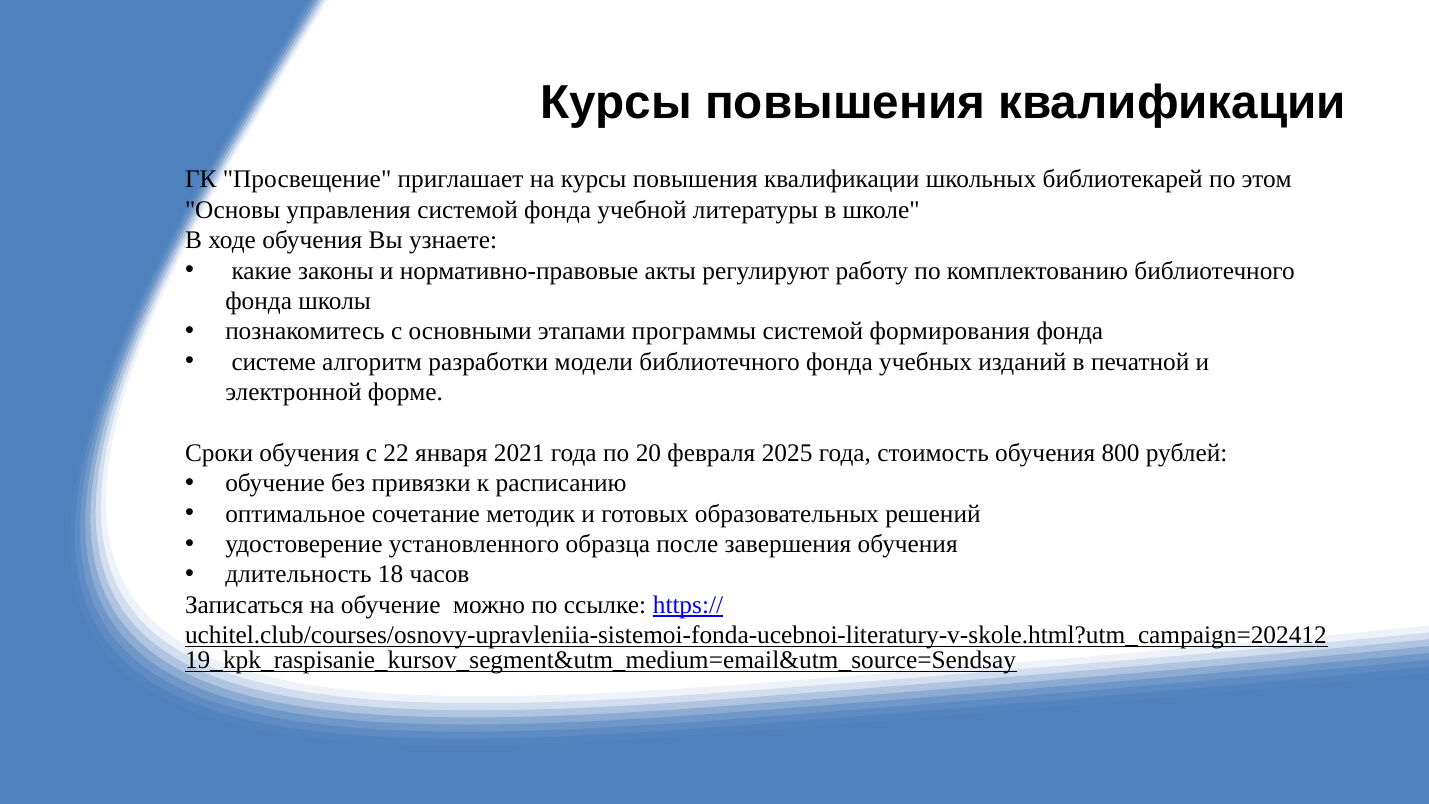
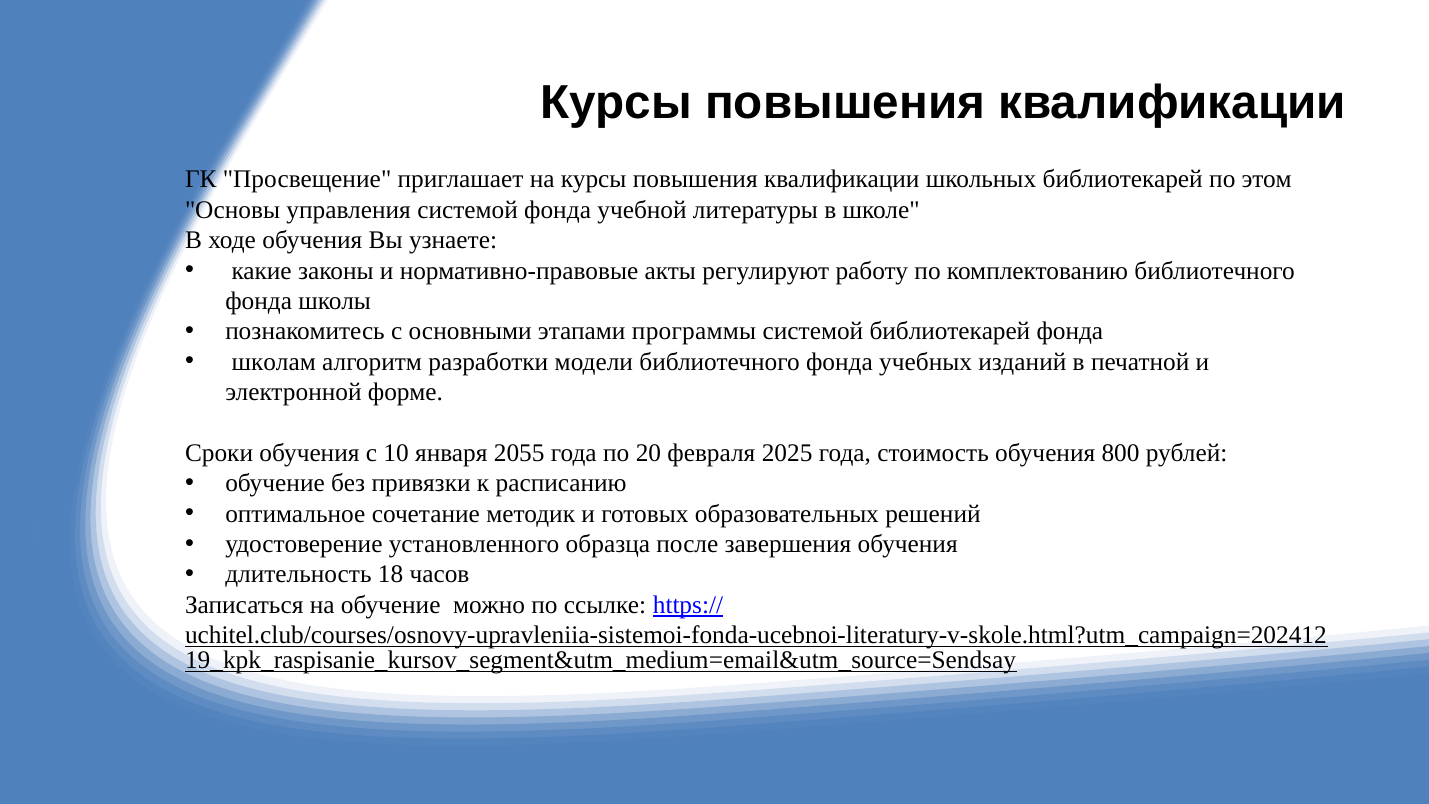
системой формирования: формирования -> библиотекарей
системе: системе -> школам
22: 22 -> 10
2021: 2021 -> 2055
